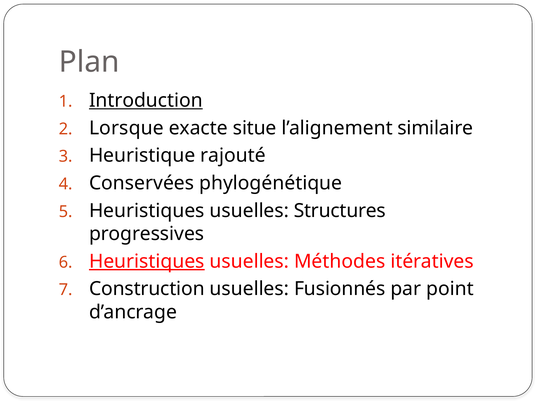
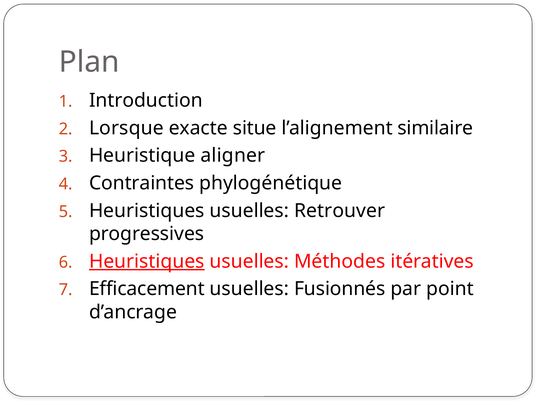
Introduction underline: present -> none
rajouté: rajouté -> aligner
Conservées: Conservées -> Contraintes
Structures: Structures -> Retrouver
Construction: Construction -> Efficacement
